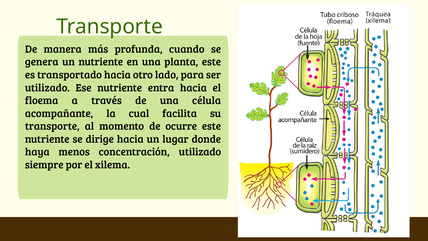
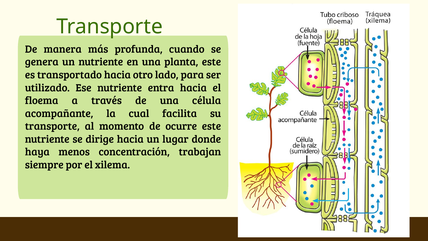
concentración utilizado: utilizado -> trabajan
